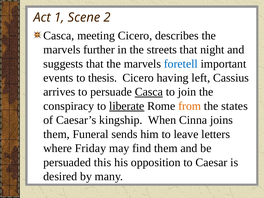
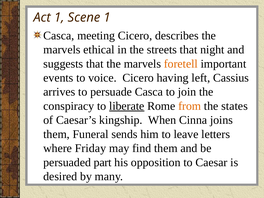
Scene 2: 2 -> 1
further: further -> ethical
foretell colour: blue -> orange
thesis: thesis -> voice
Casca at (149, 92) underline: present -> none
this: this -> part
